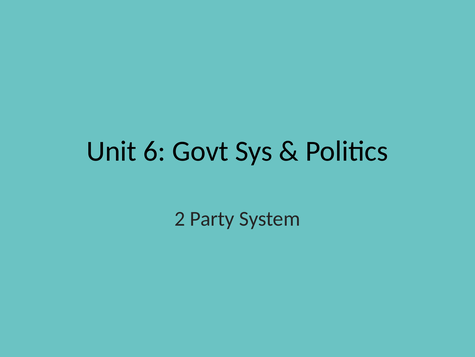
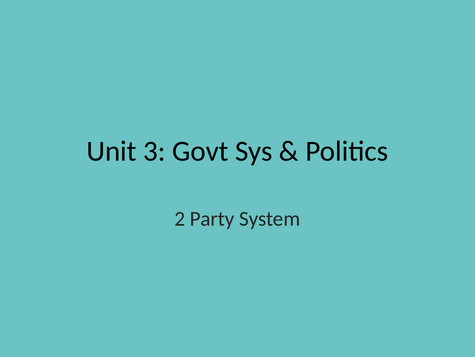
6: 6 -> 3
